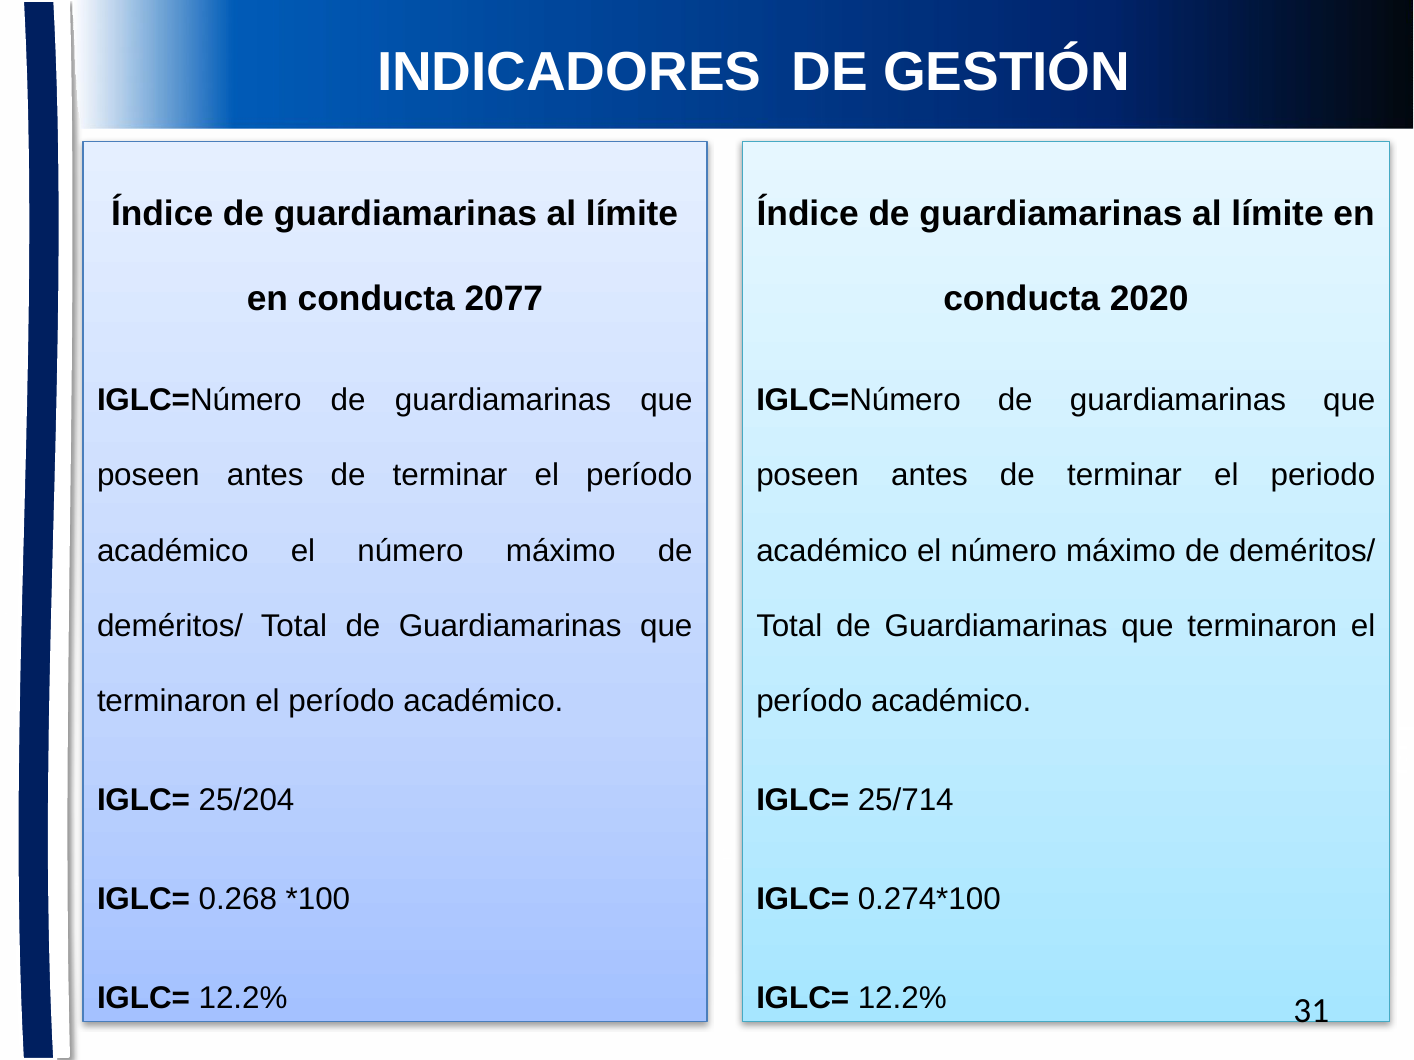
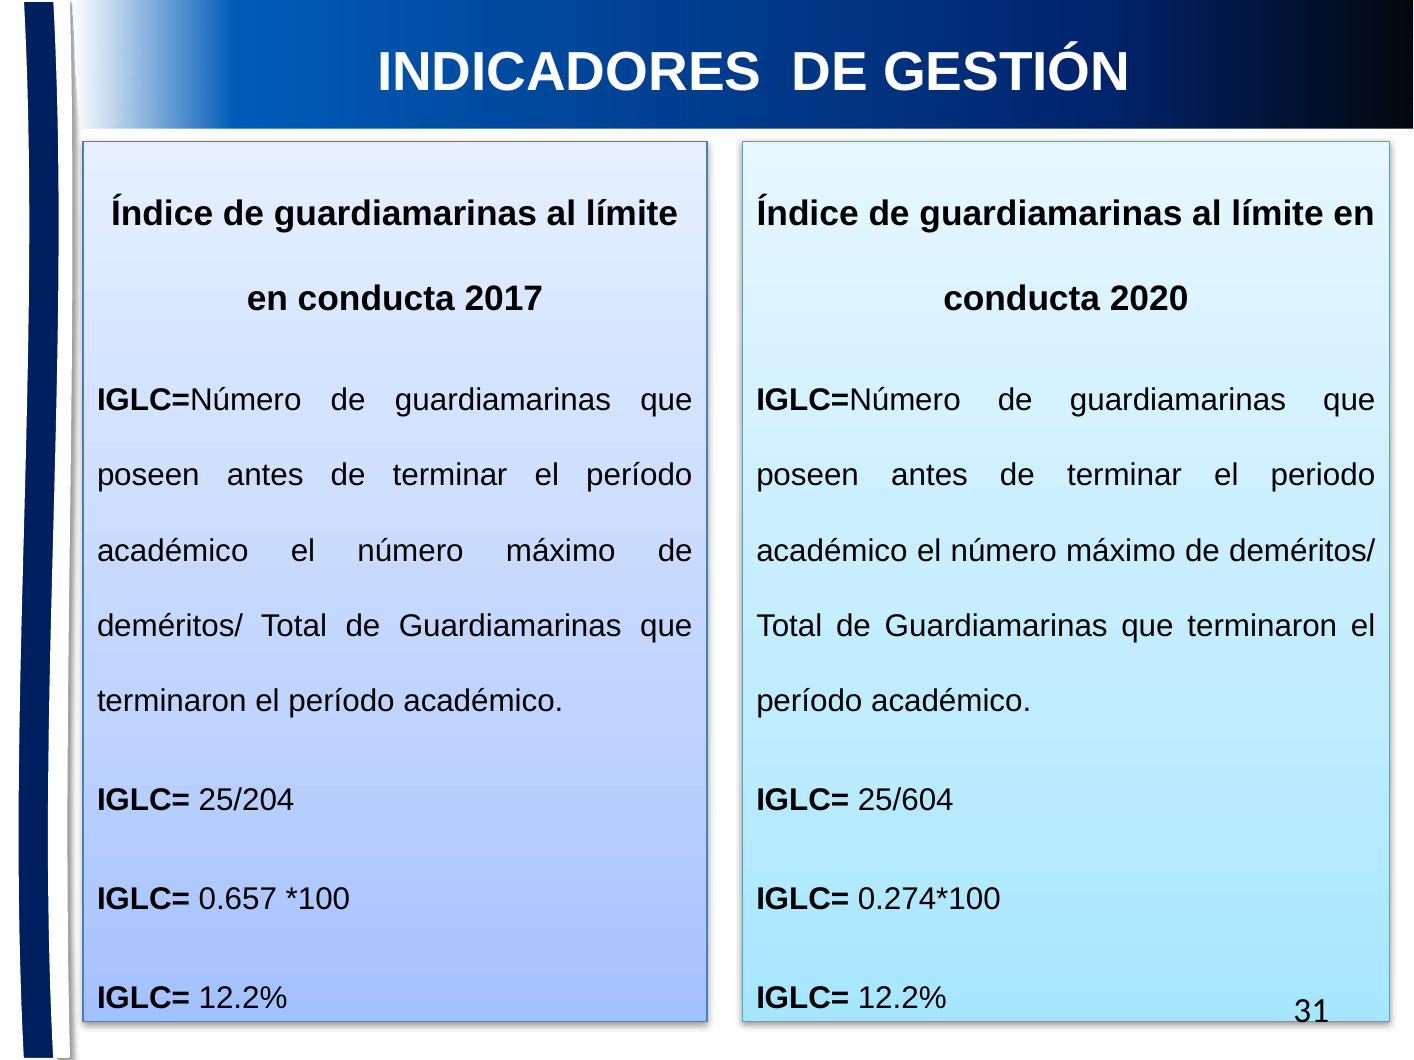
2077: 2077 -> 2017
25/714: 25/714 -> 25/604
0.268: 0.268 -> 0.657
